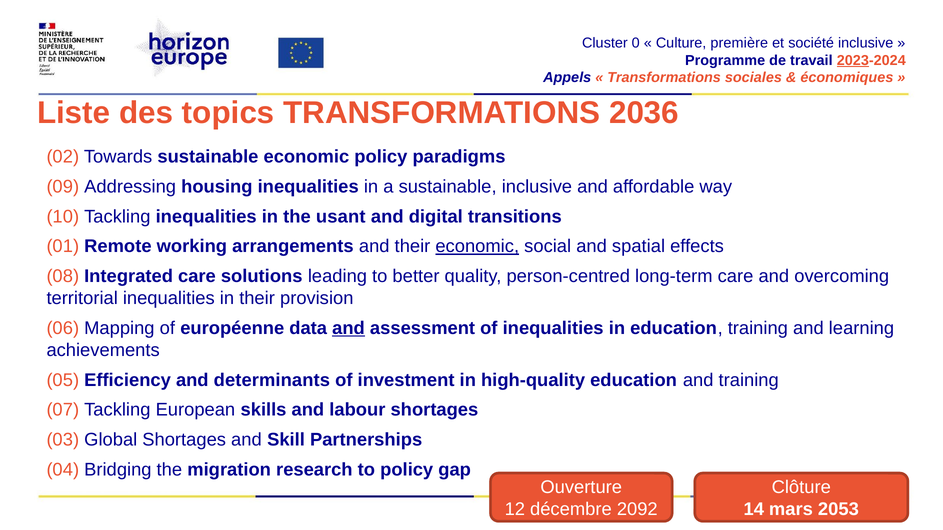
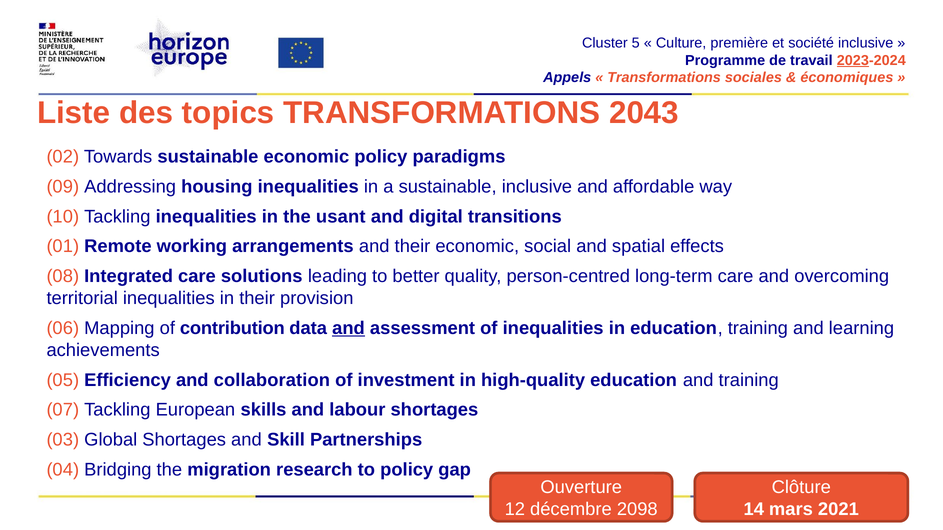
0: 0 -> 5
2036: 2036 -> 2043
economic at (477, 247) underline: present -> none
européenne: européenne -> contribution
determinants: determinants -> collaboration
2092: 2092 -> 2098
2053: 2053 -> 2021
